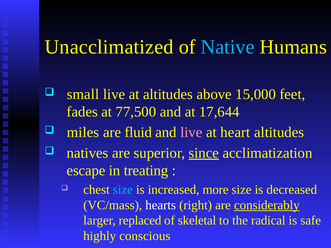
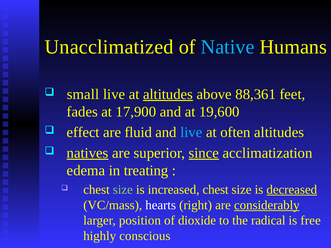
altitudes at (168, 94) underline: none -> present
15,000: 15,000 -> 88,361
77,500: 77,500 -> 17,900
17,644: 17,644 -> 19,600
miles: miles -> effect
live at (191, 133) colour: pink -> light blue
heart: heart -> often
natives underline: none -> present
escape: escape -> edema
size at (123, 190) colour: light blue -> light green
increased more: more -> chest
decreased underline: none -> present
replaced: replaced -> position
skeletal: skeletal -> dioxide
safe: safe -> free
